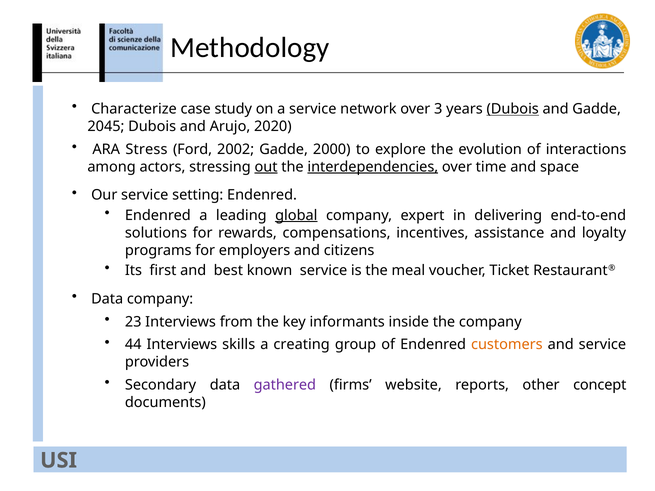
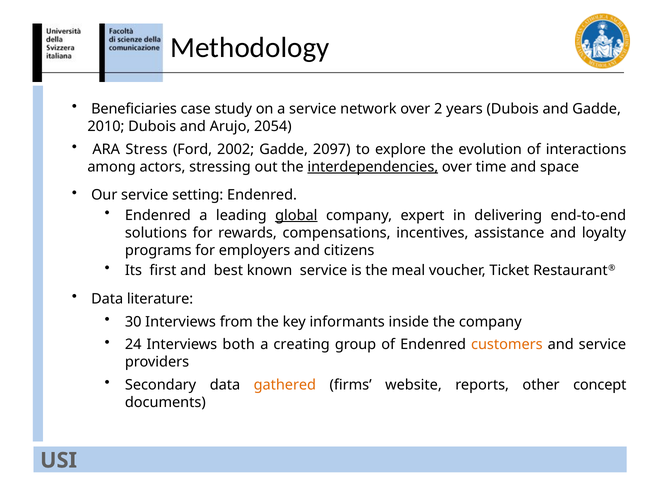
Characterize: Characterize -> Beneficiaries
3: 3 -> 2
Dubois at (513, 109) underline: present -> none
2045: 2045 -> 2010
2020: 2020 -> 2054
2000: 2000 -> 2097
out underline: present -> none
Data company: company -> literature
23: 23 -> 30
44: 44 -> 24
skills: skills -> both
gathered colour: purple -> orange
